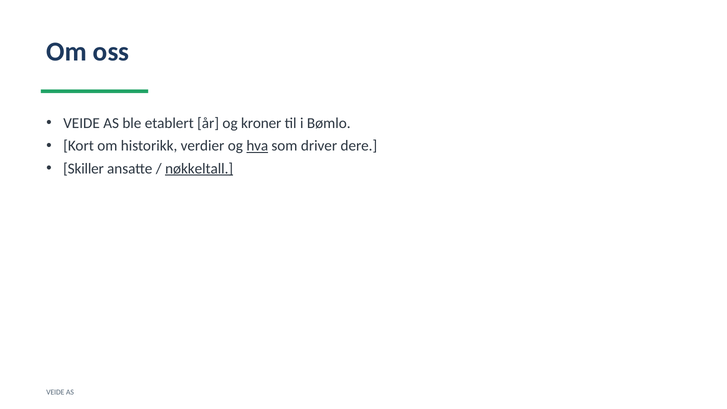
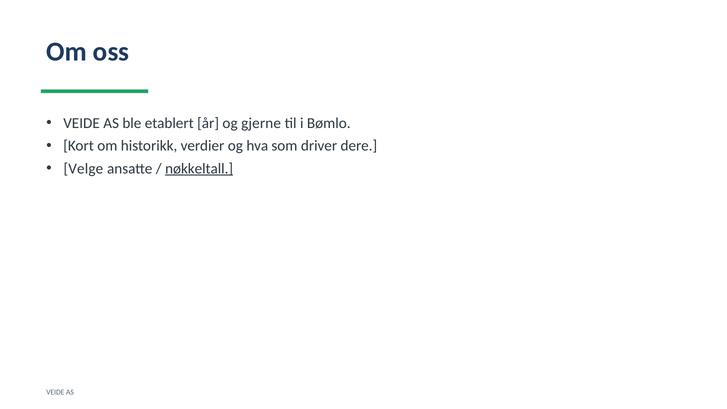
kroner: kroner -> gjerne
hva underline: present -> none
Skiller: Skiller -> Velge
